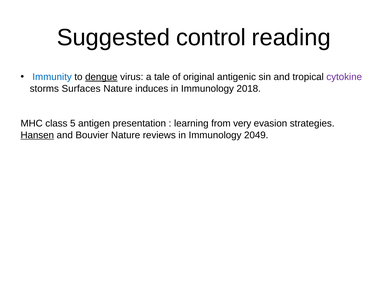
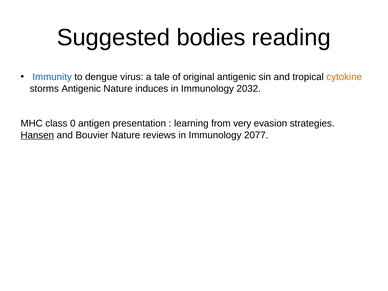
control: control -> bodies
dengue underline: present -> none
cytokine colour: purple -> orange
storms Surfaces: Surfaces -> Antigenic
2018: 2018 -> 2032
5: 5 -> 0
2049: 2049 -> 2077
